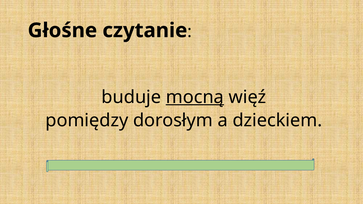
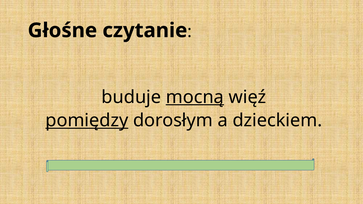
pomiędzy underline: none -> present
